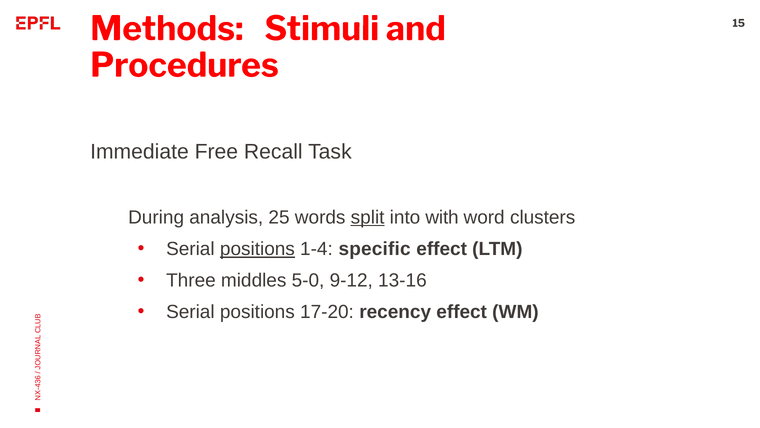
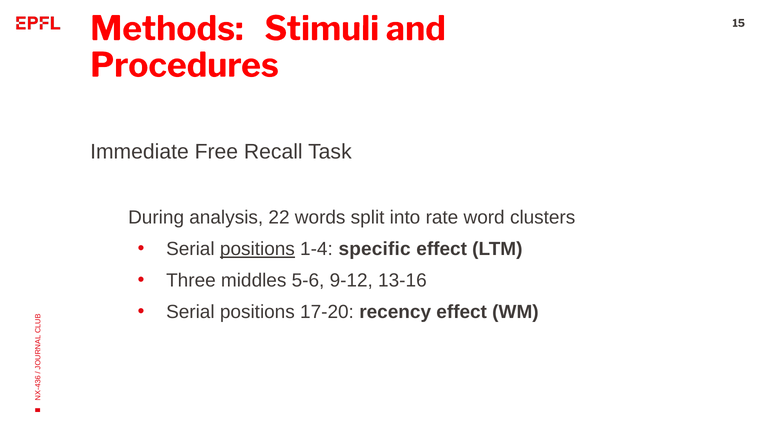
25: 25 -> 22
split underline: present -> none
with: with -> rate
5-0: 5-0 -> 5-6
